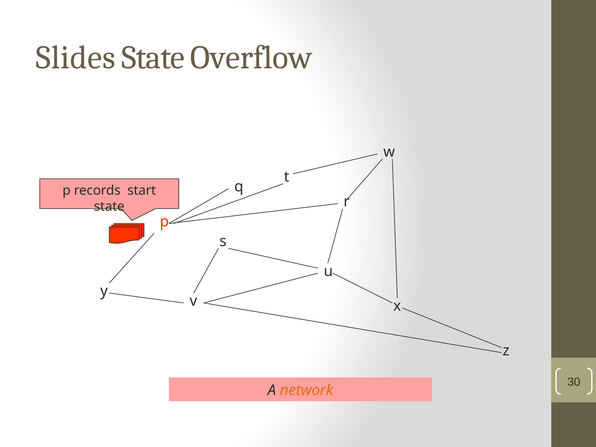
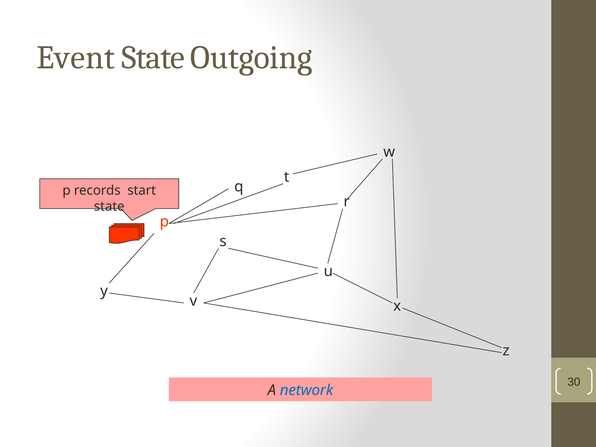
Slides: Slides -> Event
Overflow: Overflow -> Outgoing
network colour: orange -> blue
